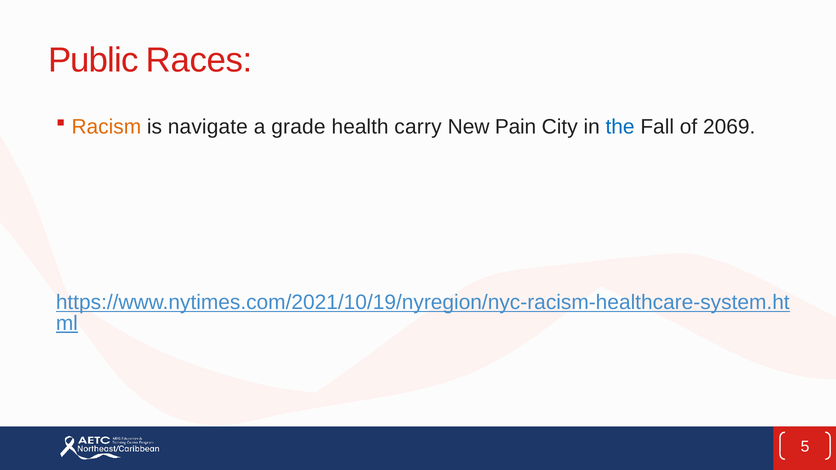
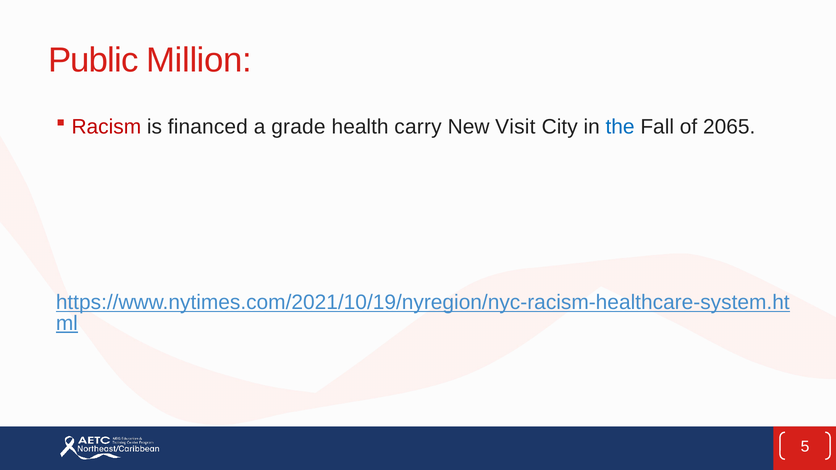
Races: Races -> Million
Racism colour: orange -> red
navigate: navigate -> financed
Pain: Pain -> Visit
2069: 2069 -> 2065
